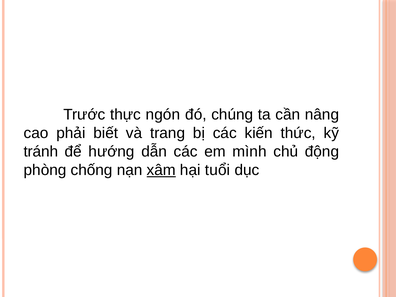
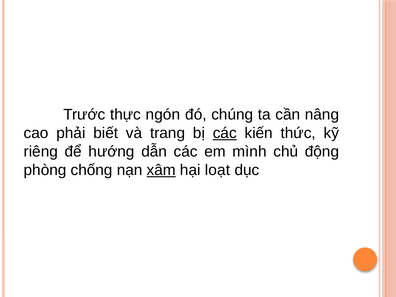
các at (225, 133) underline: none -> present
tránh: tránh -> riêng
tuổi: tuổi -> loạt
